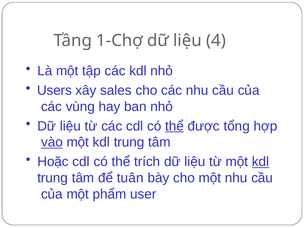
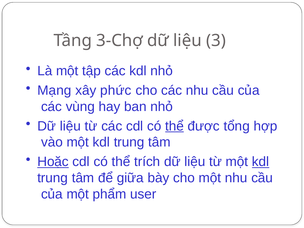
1-Chợ: 1-Chợ -> 3-Chợ
4: 4 -> 3
Users: Users -> Mạng
sales: sales -> phức
vào underline: present -> none
Hoặc underline: none -> present
tuân: tuân -> giữa
